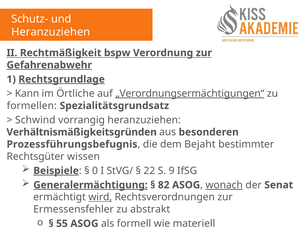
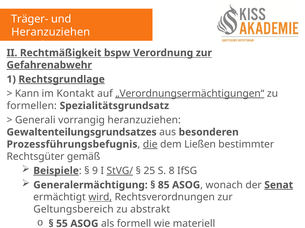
Schutz-: Schutz- -> Träger-
Örtliche: Örtliche -> Kontakt
Schwind: Schwind -> Generali
Verhältnismäßigkeitsgründen: Verhältnismäßigkeitsgründen -> Gewaltenteilungsgrundsatzes
die underline: none -> present
Bejaht: Bejaht -> Ließen
wissen: wissen -> gemäß
0: 0 -> 9
StVG/ underline: none -> present
22: 22 -> 25
9: 9 -> 8
Generalermächtigung underline: present -> none
82: 82 -> 85
wonach underline: present -> none
Senat underline: none -> present
Ermessensfehler: Ermessensfehler -> Geltungsbereich
